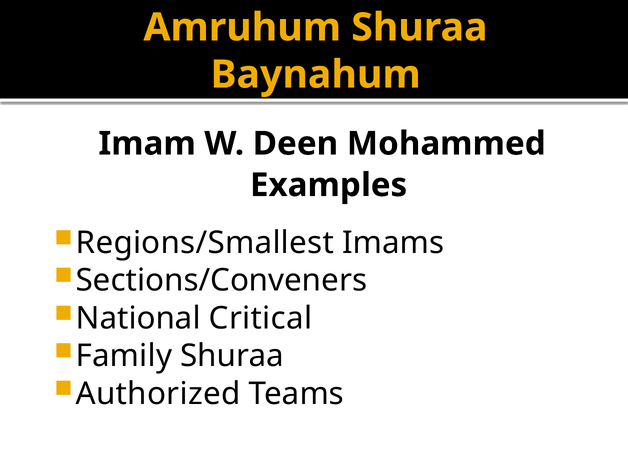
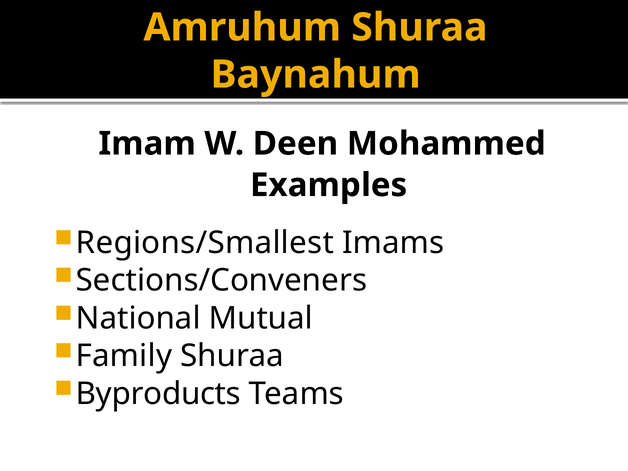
Critical: Critical -> Mutual
Authorized: Authorized -> Byproducts
